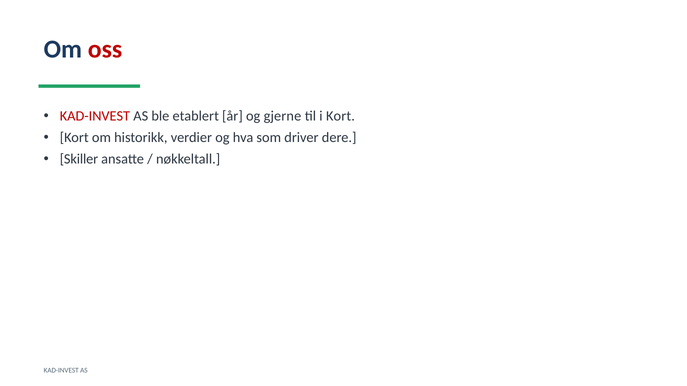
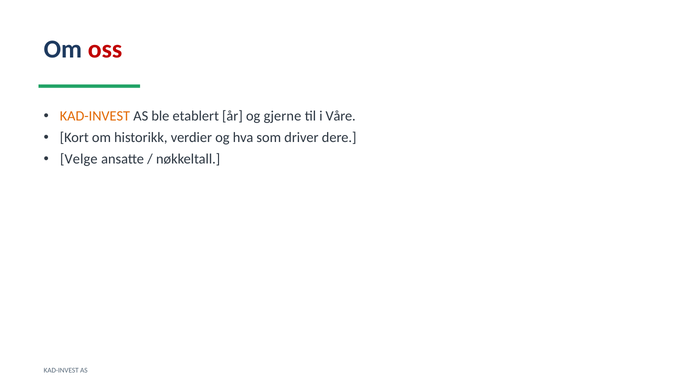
KAD-INVEST at (95, 116) colour: red -> orange
i Kort: Kort -> Våre
Skiller: Skiller -> Velge
